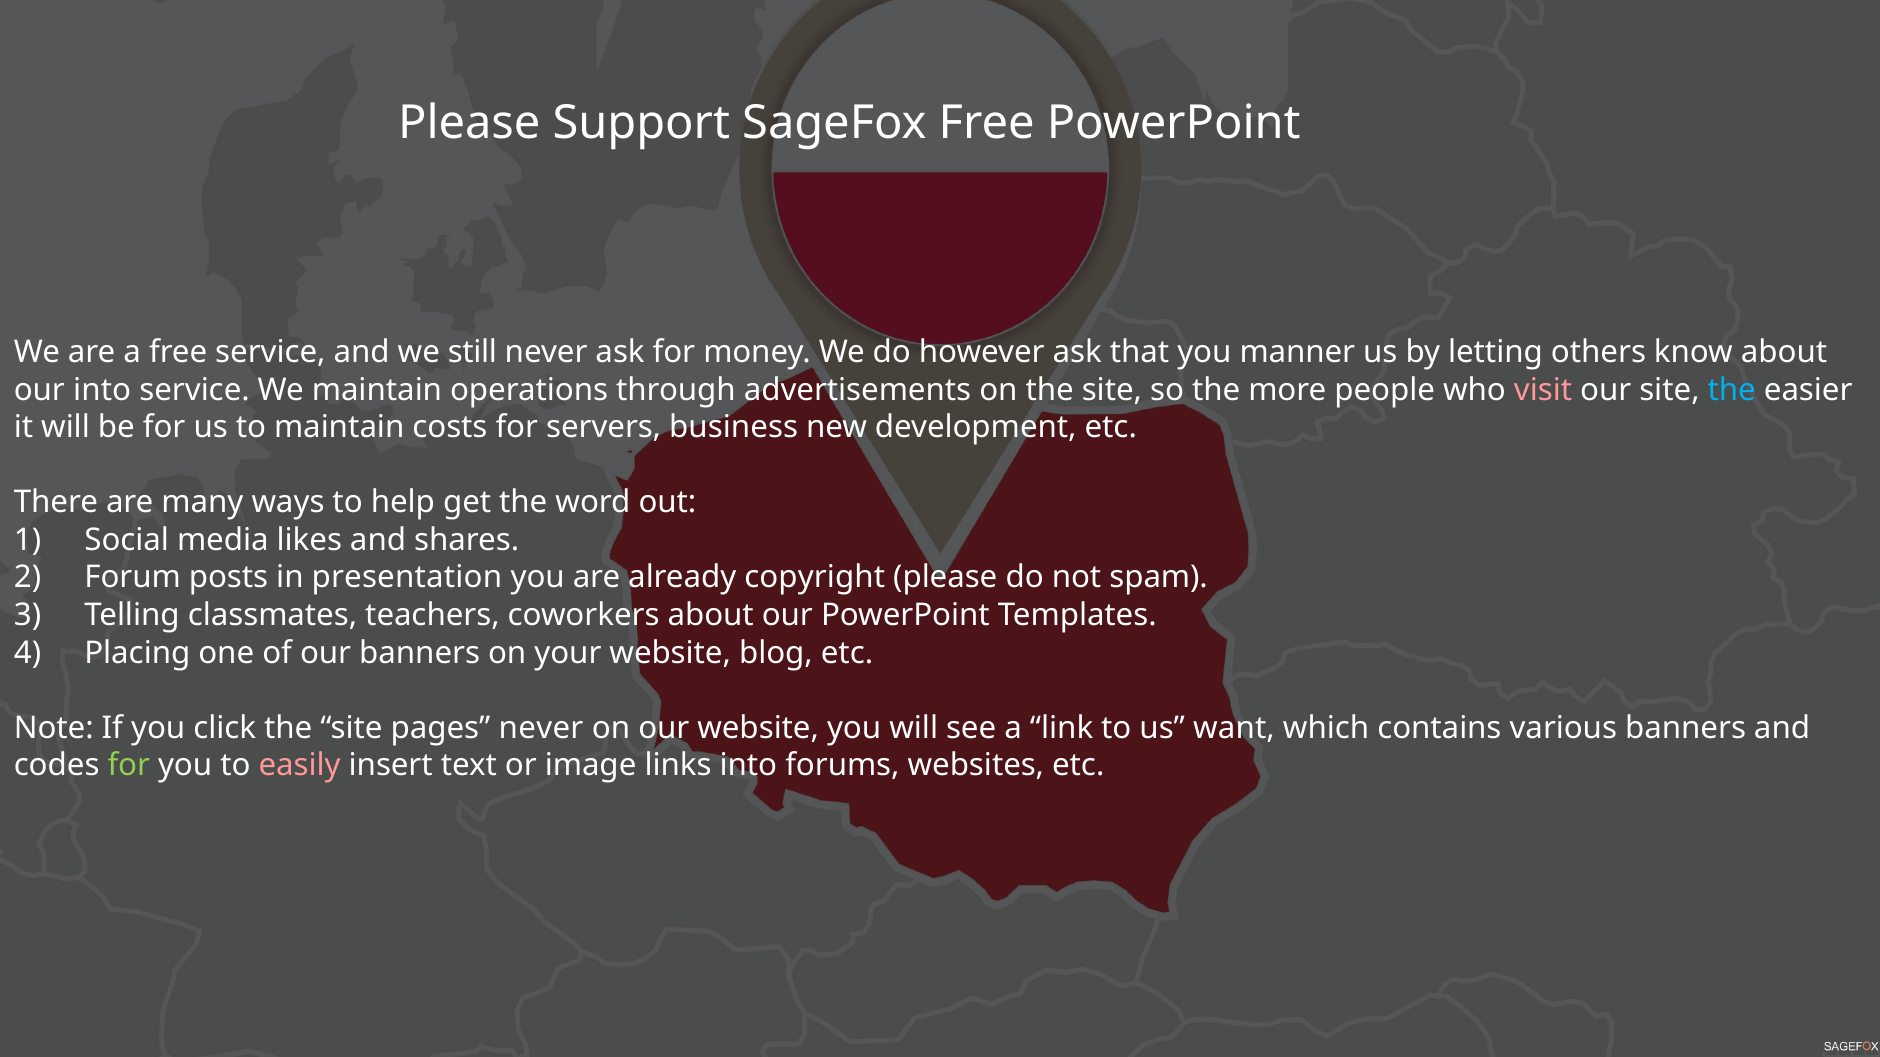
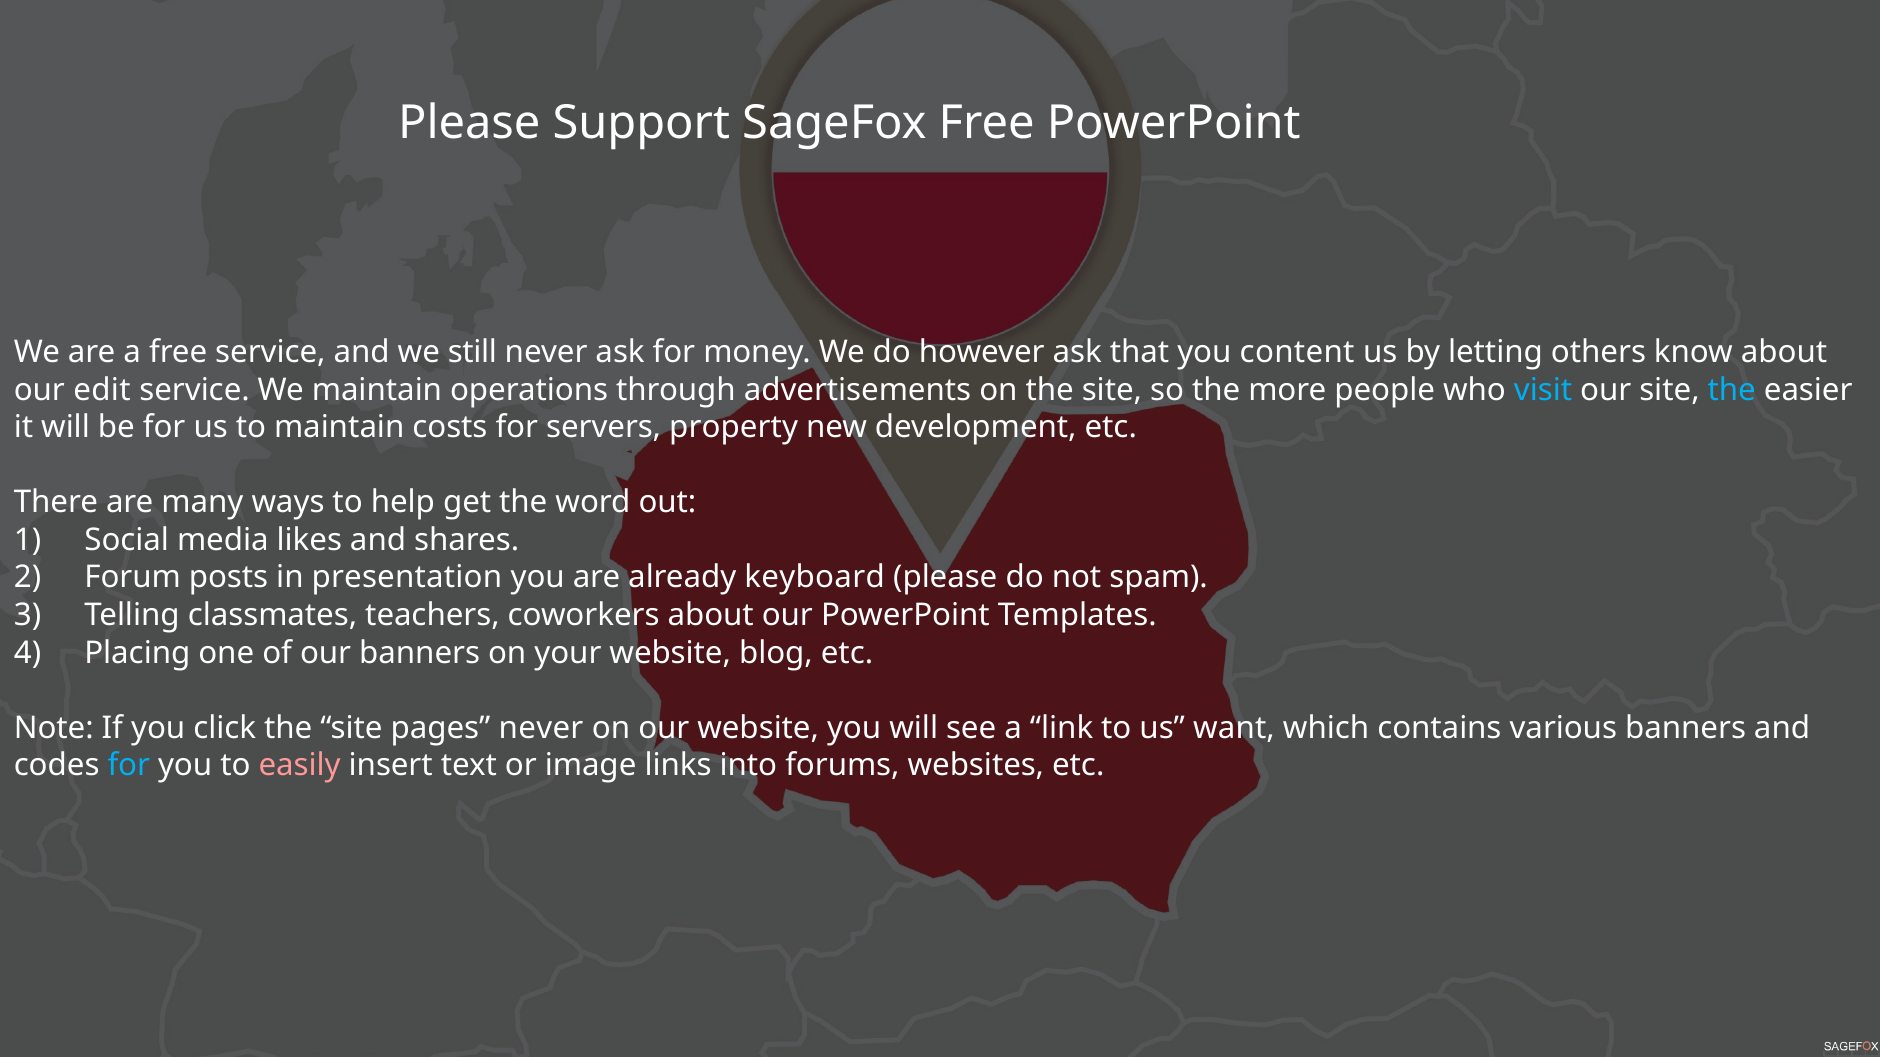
manner: manner -> content
our into: into -> edit
visit colour: pink -> light blue
business: business -> property
copyright: copyright -> keyboard
for at (129, 766) colour: light green -> light blue
